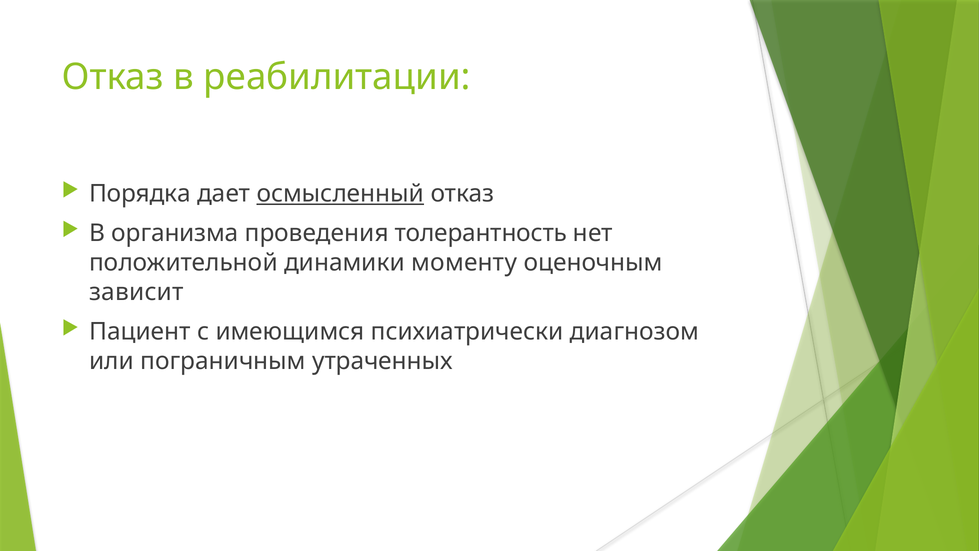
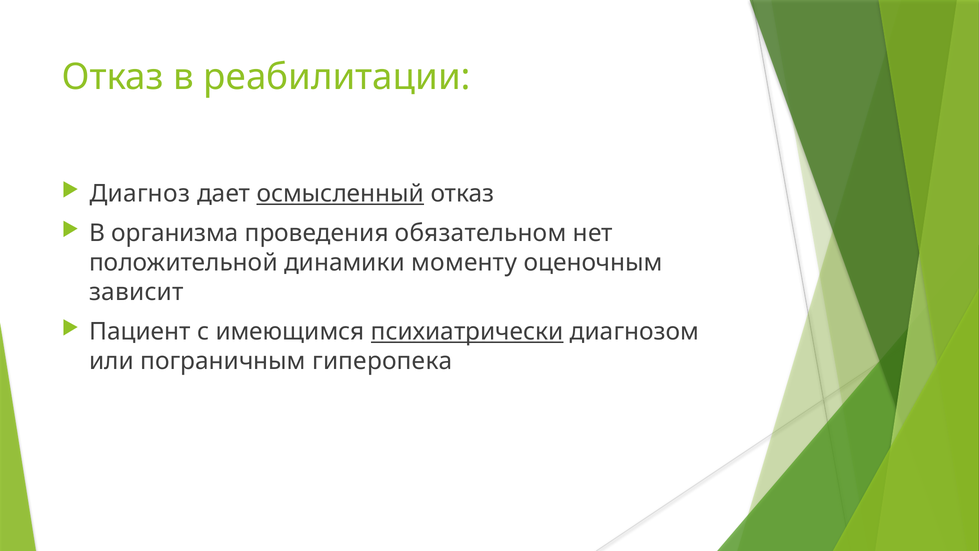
Порядка: Порядка -> Диагноз
толерантность: толерантность -> обязательном
психиатрически underline: none -> present
утраченных: утраченных -> гиперопека
